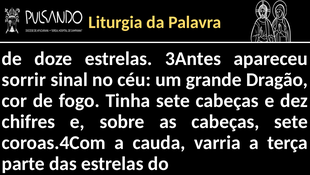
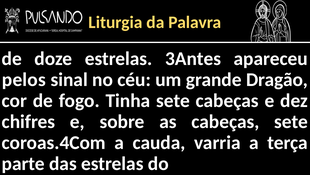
sorrir: sorrir -> pelos
